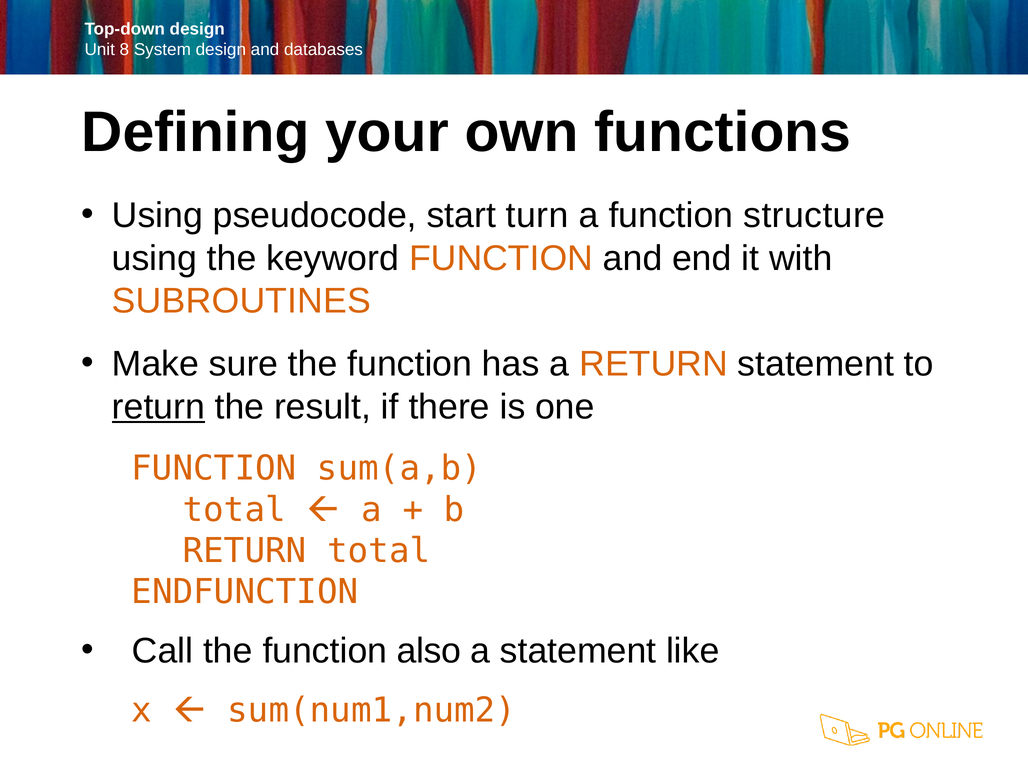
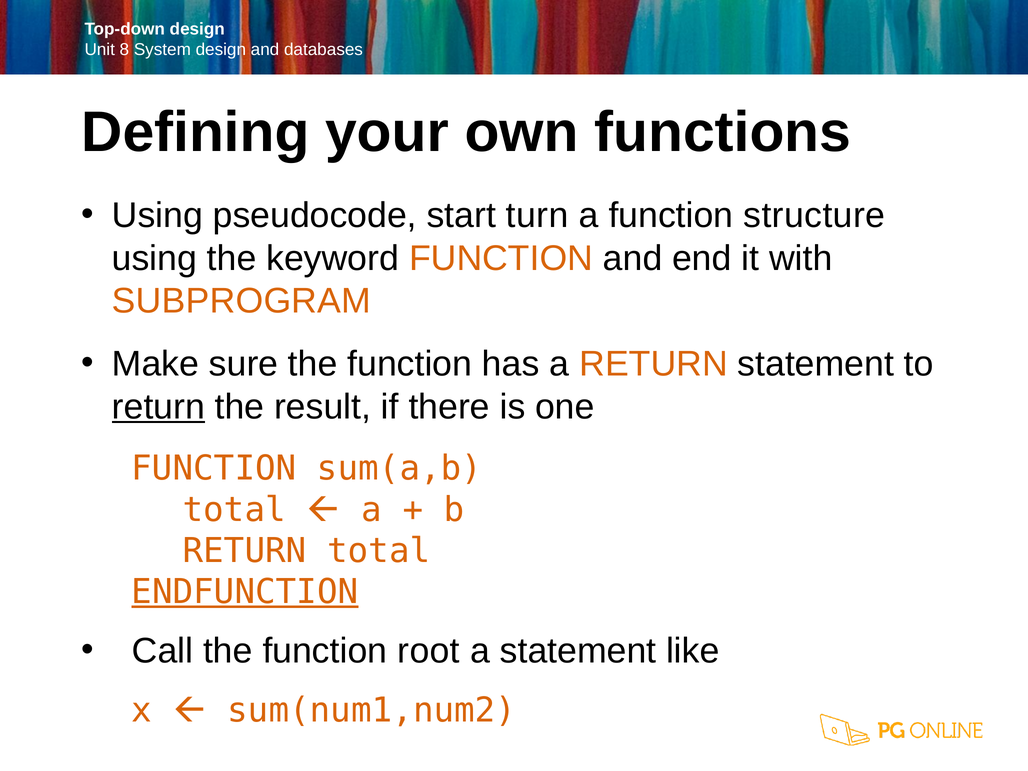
SUBROUTINES: SUBROUTINES -> SUBPROGRAM
ENDFUNCTION underline: none -> present
also: also -> root
